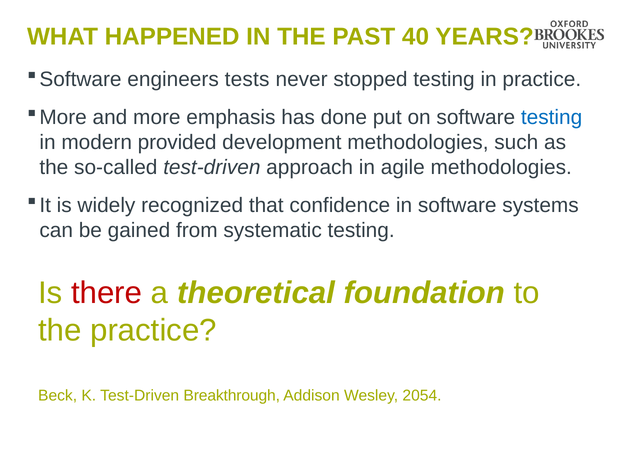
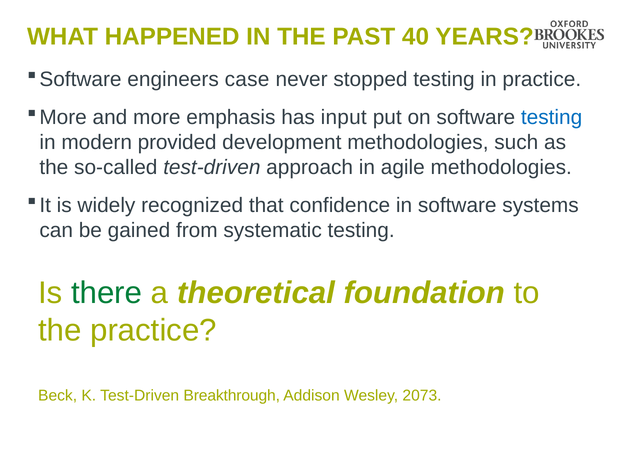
tests: tests -> case
done: done -> input
there colour: red -> green
2054: 2054 -> 2073
